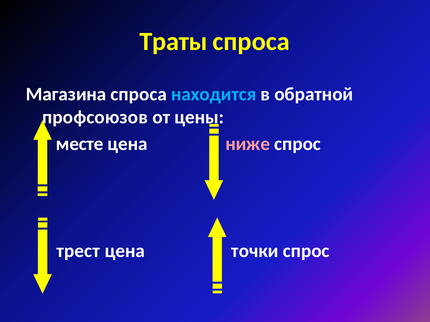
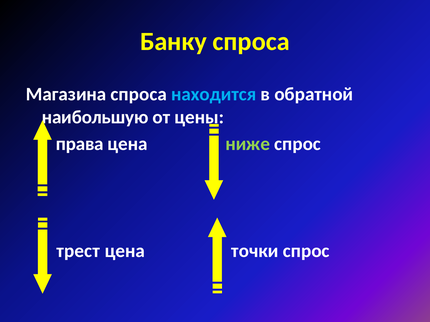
Траты: Траты -> Банку
профсоюзов: профсоюзов -> наибольшую
месте: месте -> права
ниже colour: pink -> light green
